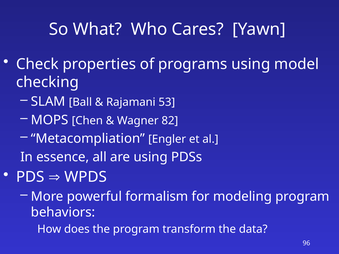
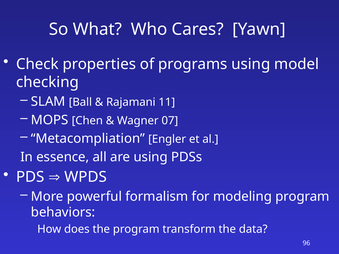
53: 53 -> 11
82: 82 -> 07
